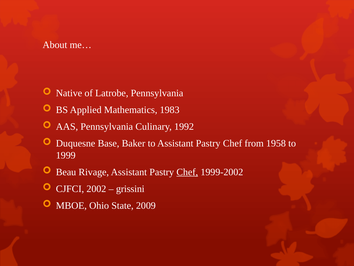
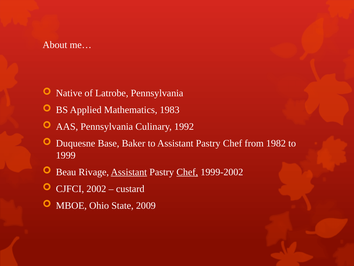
1958: 1958 -> 1982
Assistant at (129, 172) underline: none -> present
grissini: grissini -> custard
